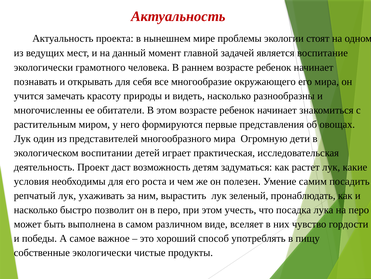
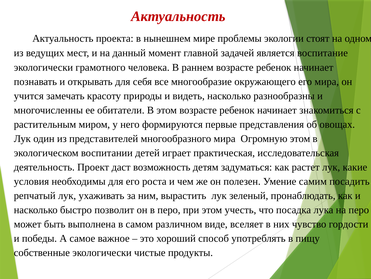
Огромную дети: дети -> этом
